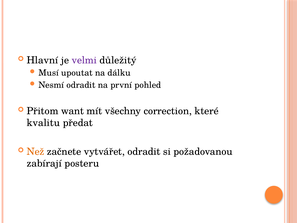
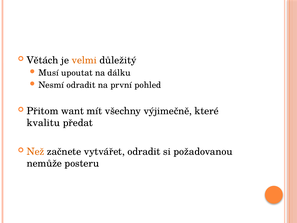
Hlavní: Hlavní -> Větách
velmi colour: purple -> orange
correction: correction -> výjimečně
zabírají: zabírají -> nemůže
